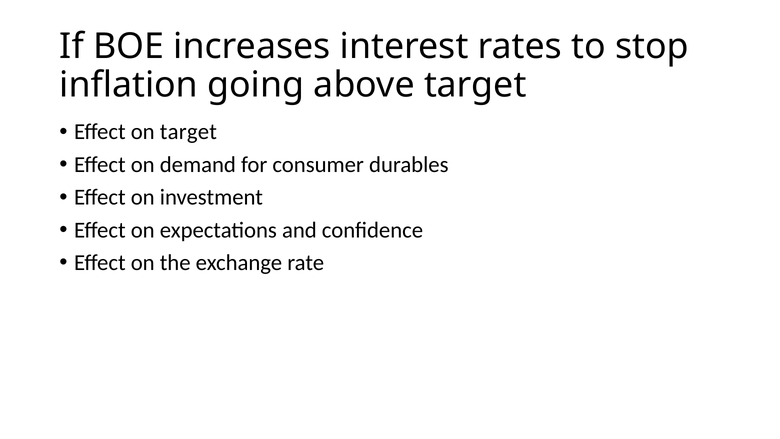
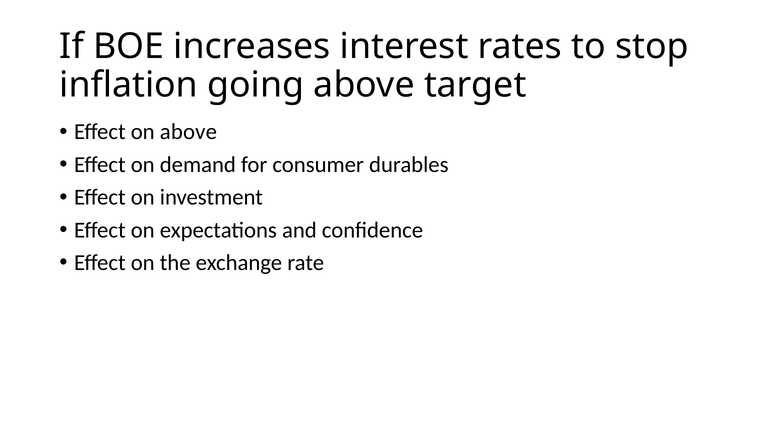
on target: target -> above
